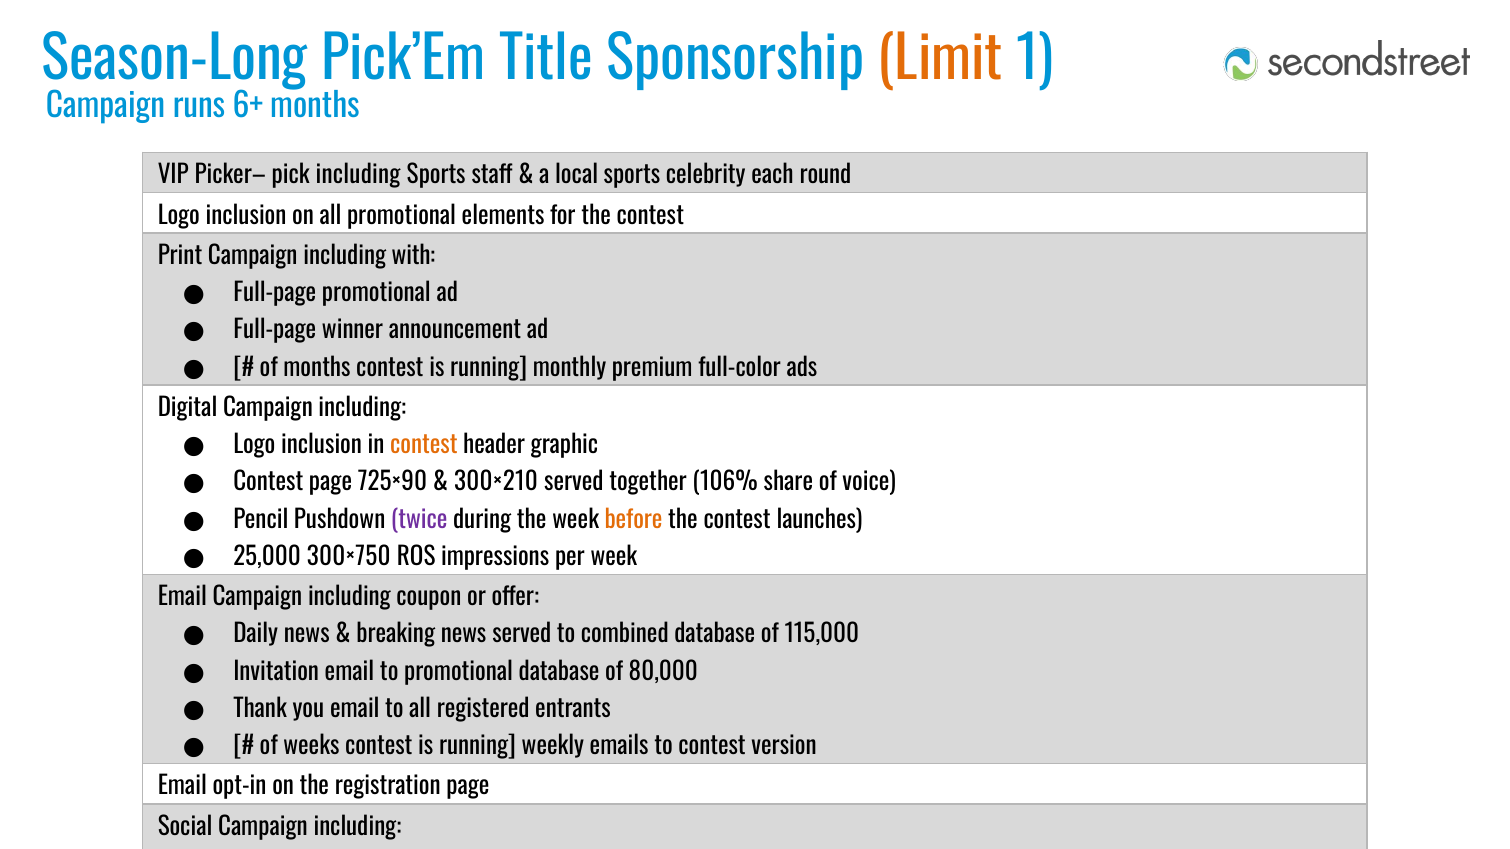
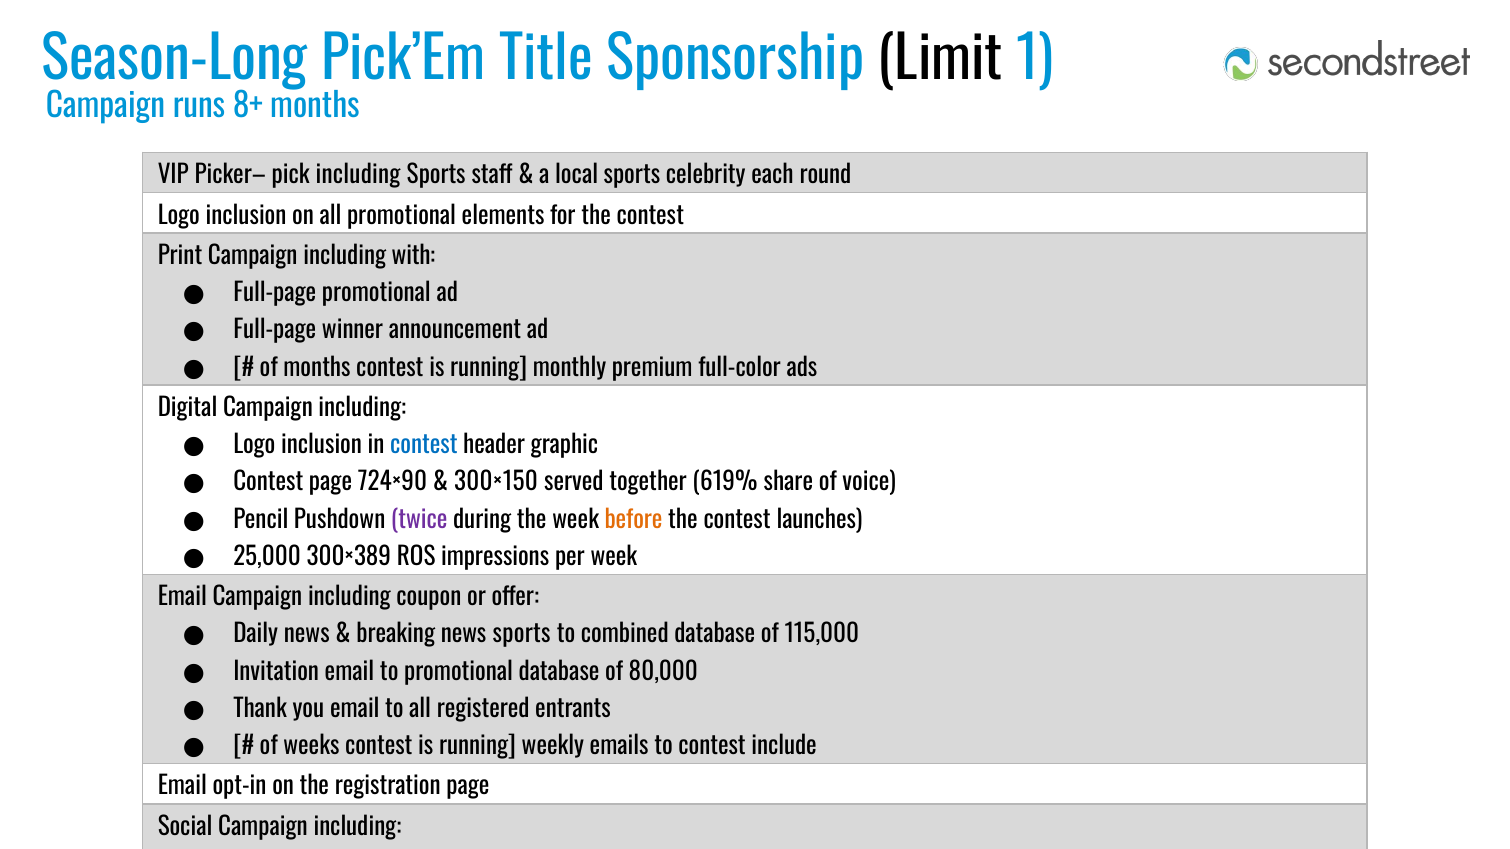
Limit colour: orange -> black
6+: 6+ -> 8+
contest at (424, 446) colour: orange -> blue
725×90: 725×90 -> 724×90
300×210: 300×210 -> 300×150
106%: 106% -> 619%
300×750: 300×750 -> 300×389
news served: served -> sports
version: version -> include
